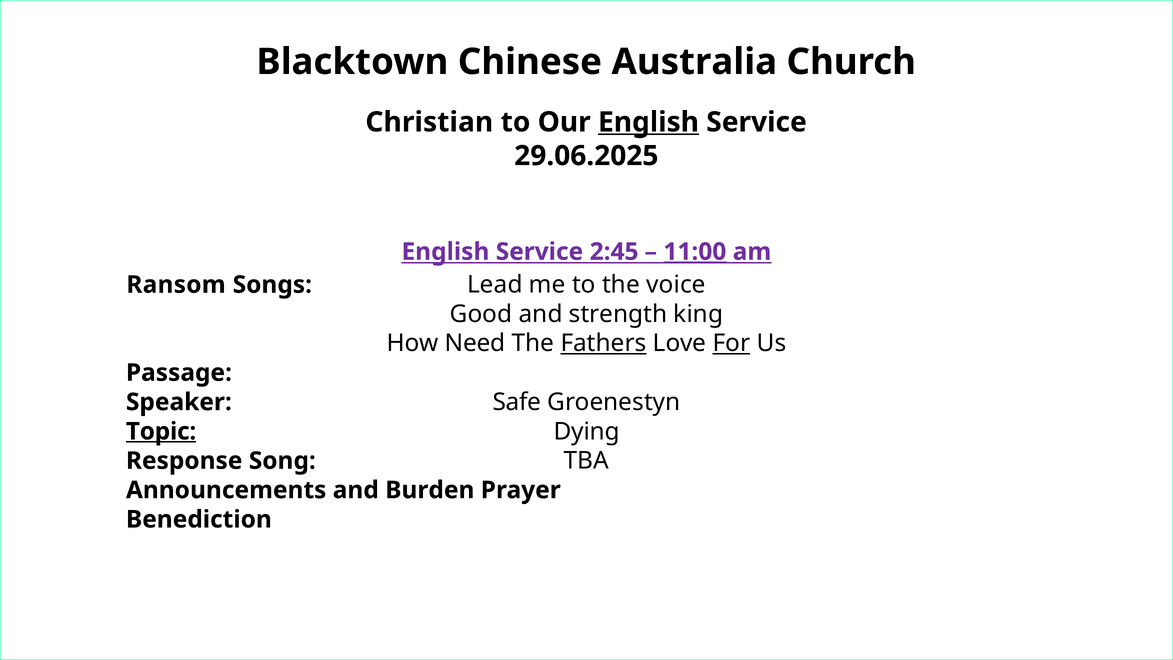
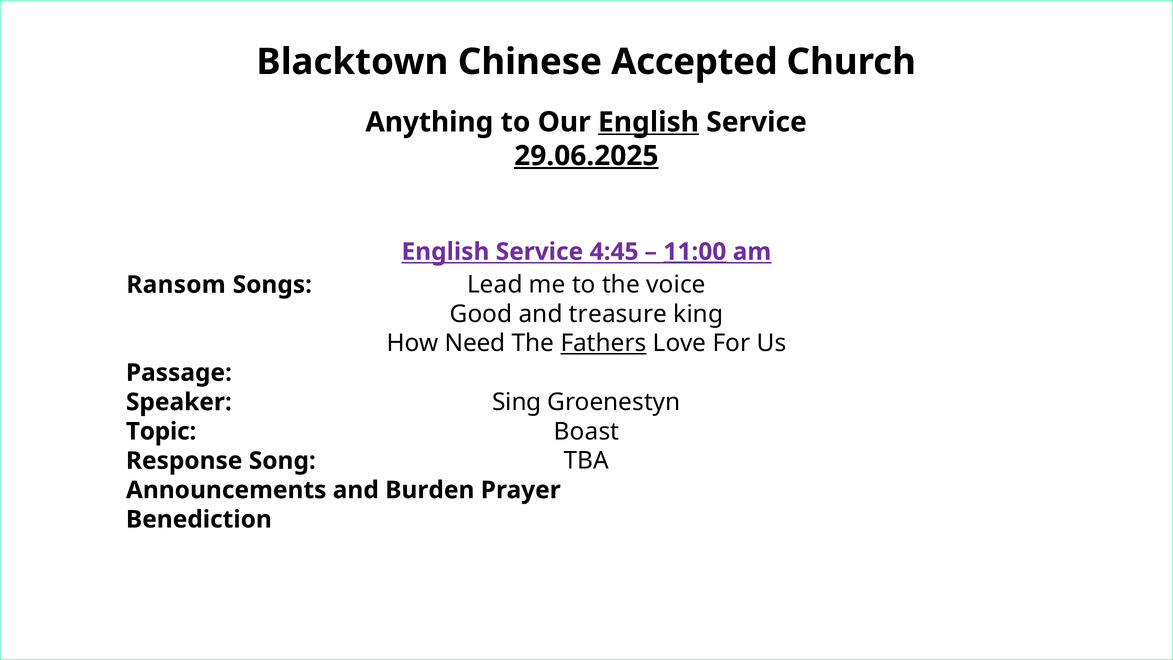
Australia: Australia -> Accepted
Christian: Christian -> Anything
29.06.2025 underline: none -> present
2:45: 2:45 -> 4:45
strength: strength -> treasure
For underline: present -> none
Safe: Safe -> Sing
Dying: Dying -> Boast
Topic underline: present -> none
